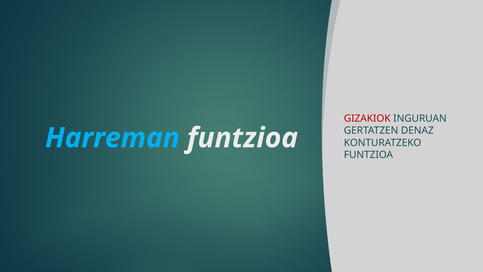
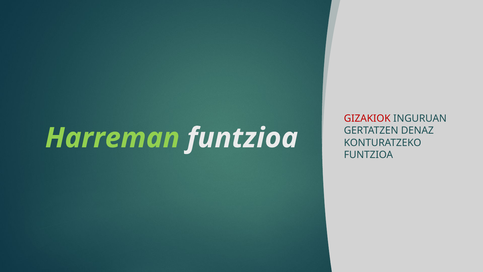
Harreman colour: light blue -> light green
